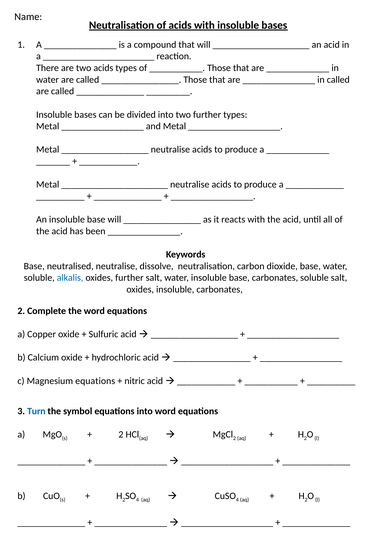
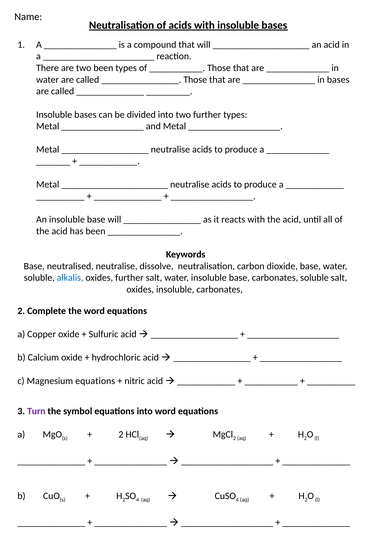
two acids: acids -> been
in called: called -> bases
Turn colour: blue -> purple
